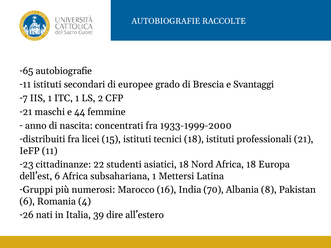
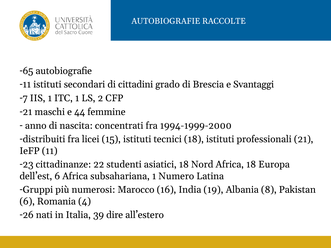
europee: europee -> cittadini
1933-1999-2000: 1933-1999-2000 -> 1994-1999-2000
Mettersi: Mettersi -> Numero
70: 70 -> 19
